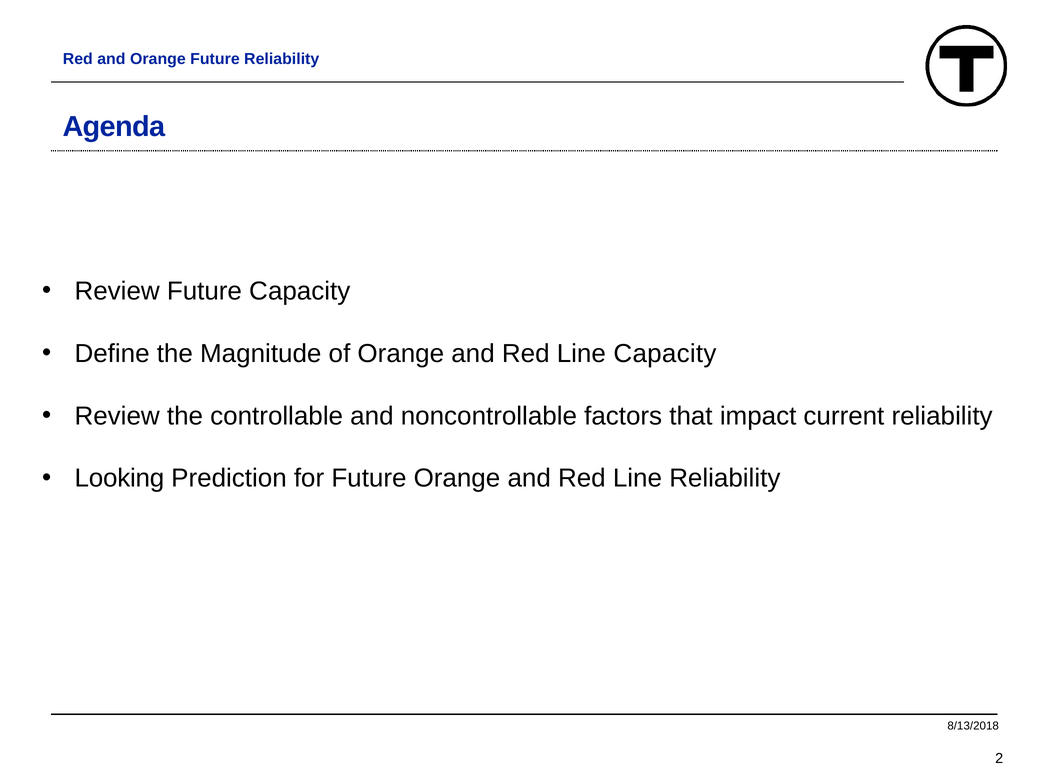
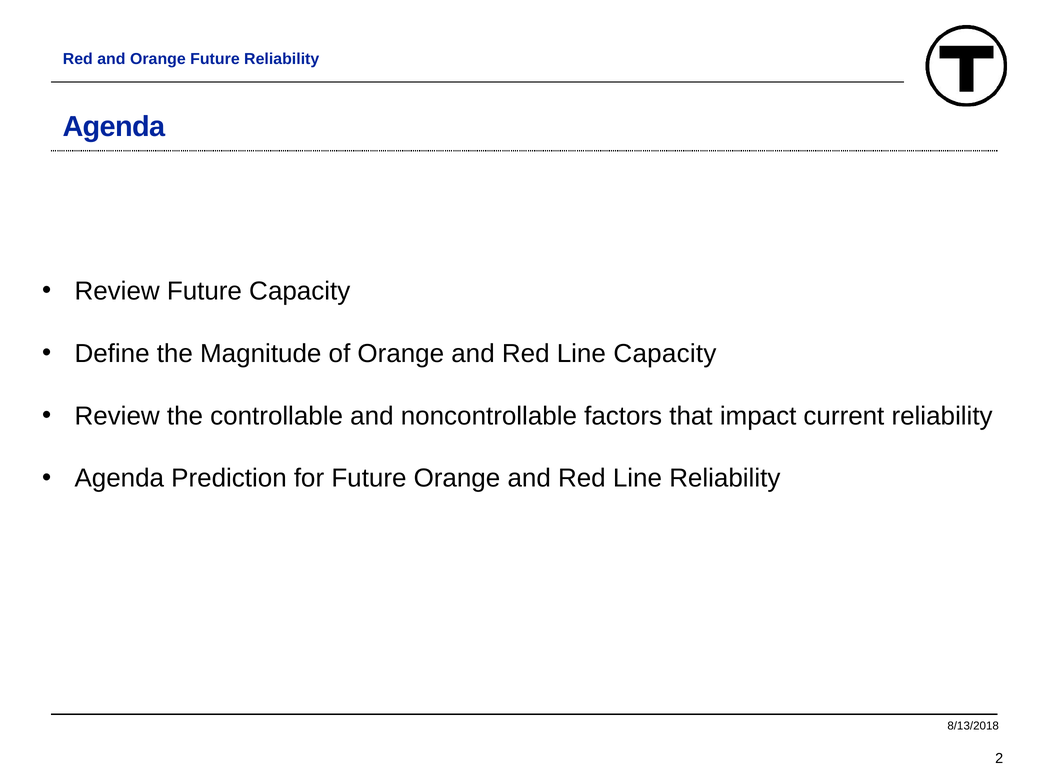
Looking at (119, 478): Looking -> Agenda
